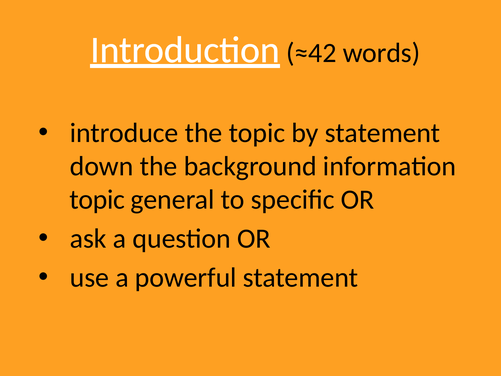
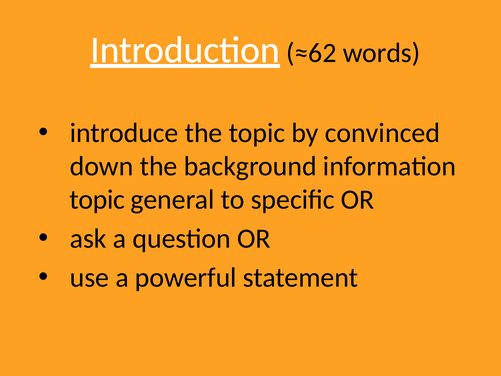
≈42: ≈42 -> ≈62
by statement: statement -> convinced
